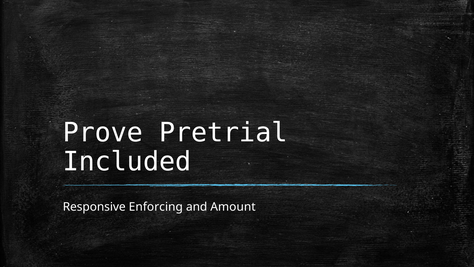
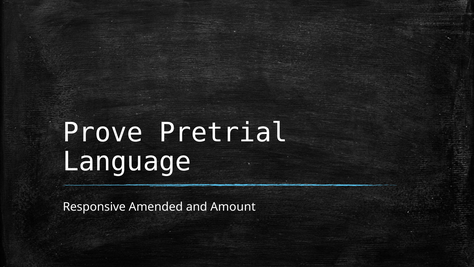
Included: Included -> Language
Enforcing: Enforcing -> Amended
